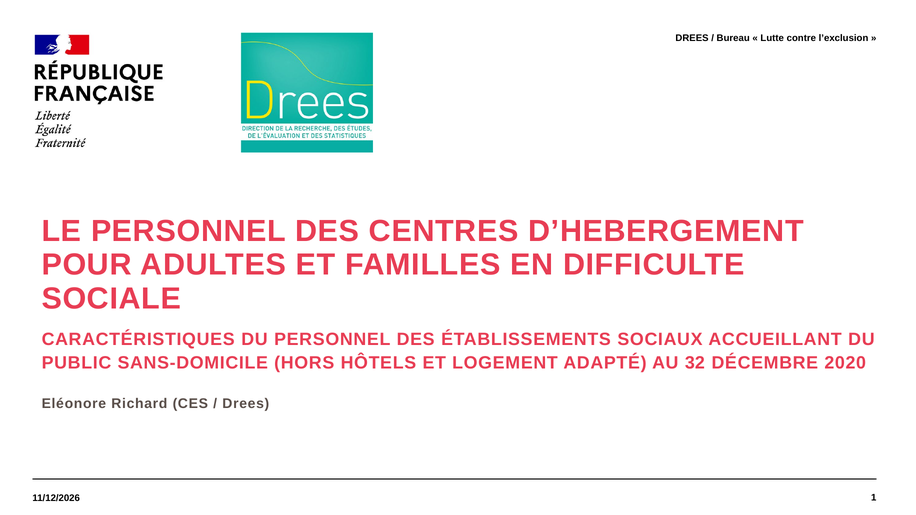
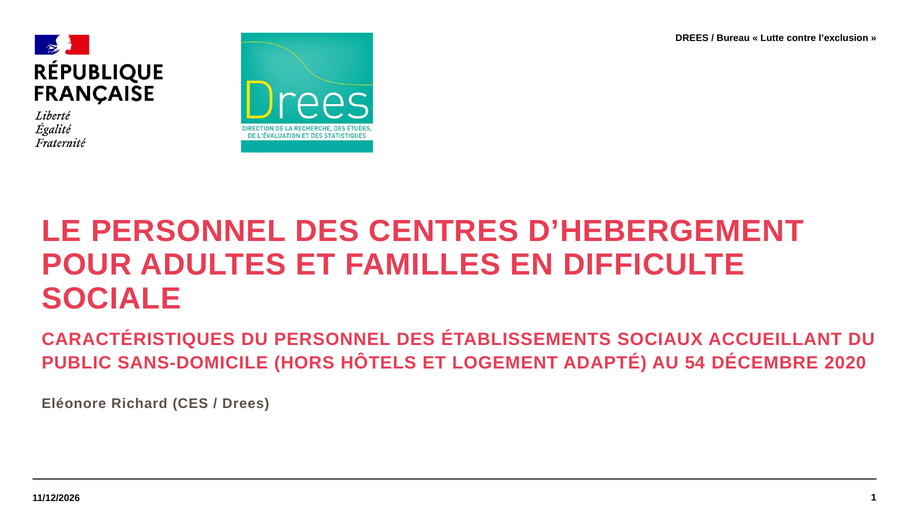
32: 32 -> 54
